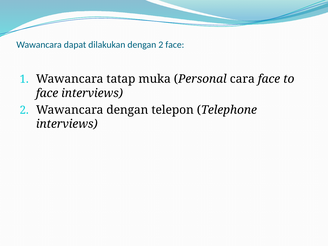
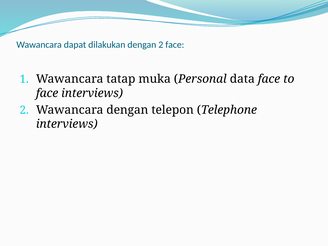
cara: cara -> data
